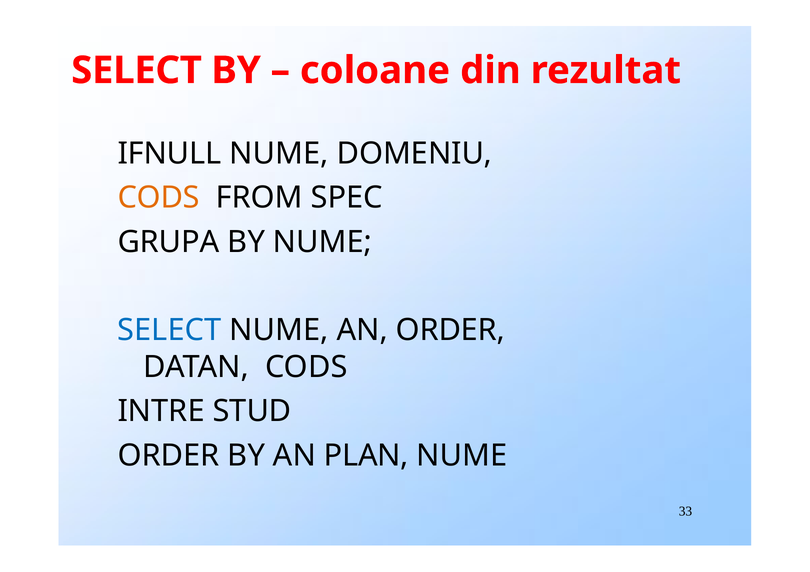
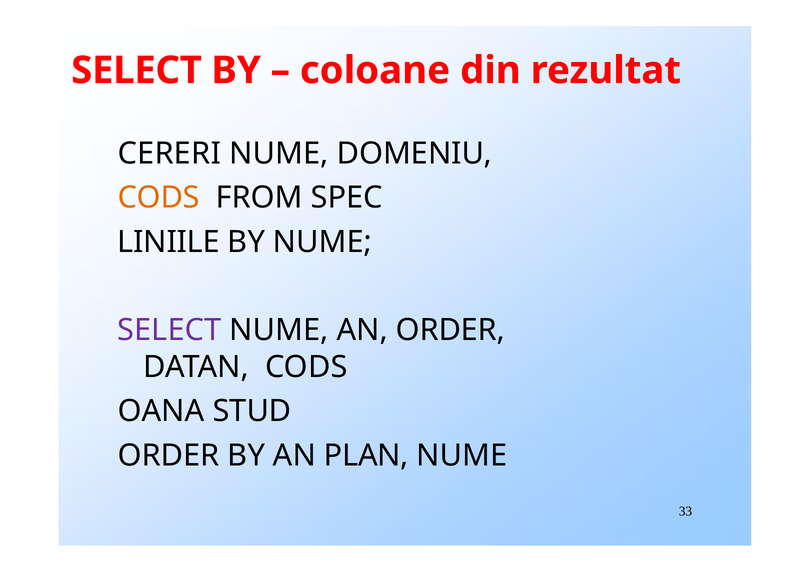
IFNULL: IFNULL -> CERERI
GRUPA: GRUPA -> LINIILE
SELECT at (169, 330) colour: blue -> purple
INTRE: INTRE -> OANA
